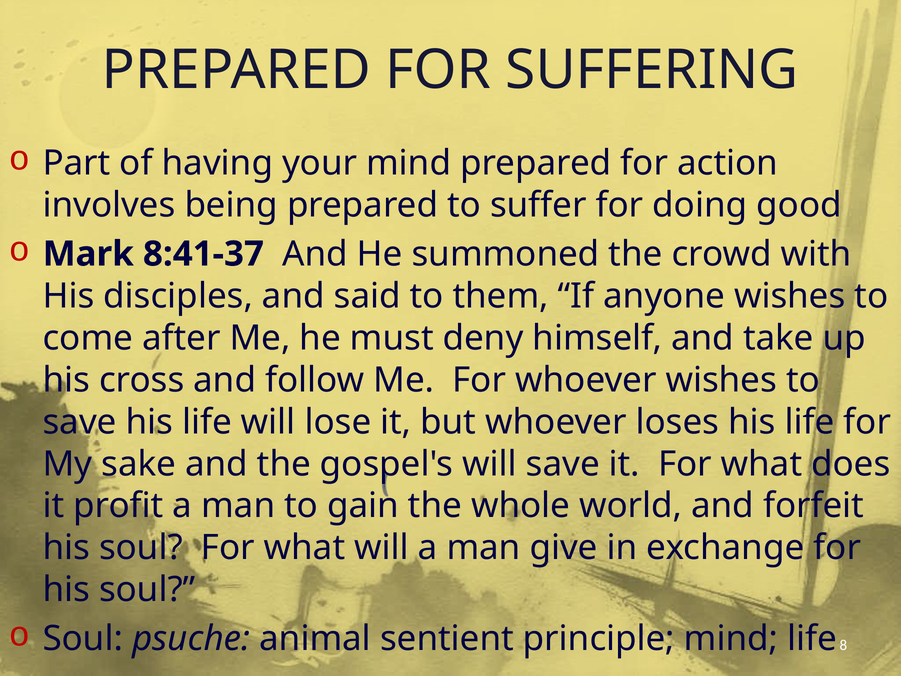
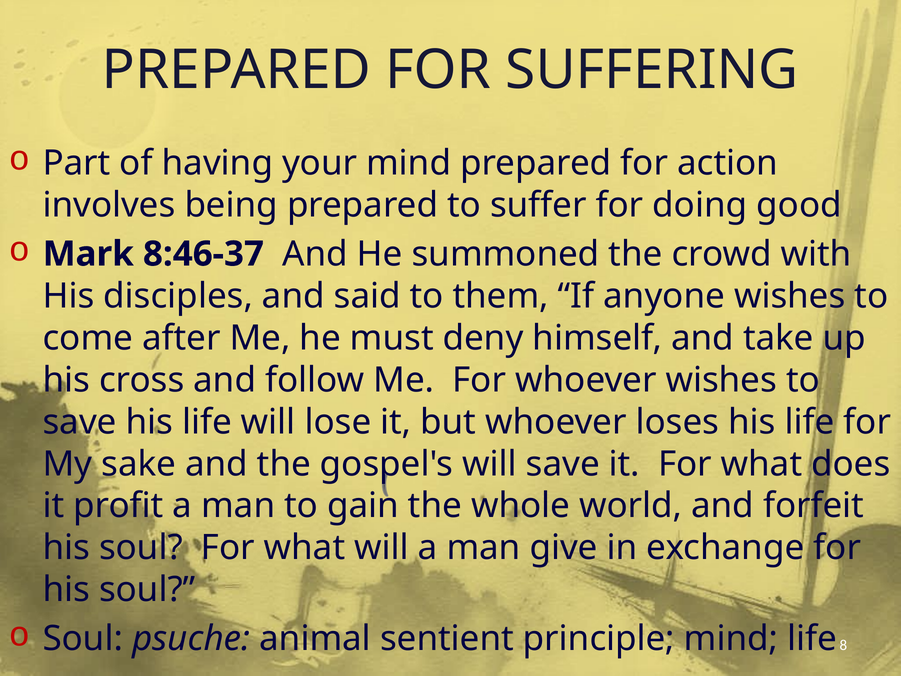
8:41-37: 8:41-37 -> 8:46-37
